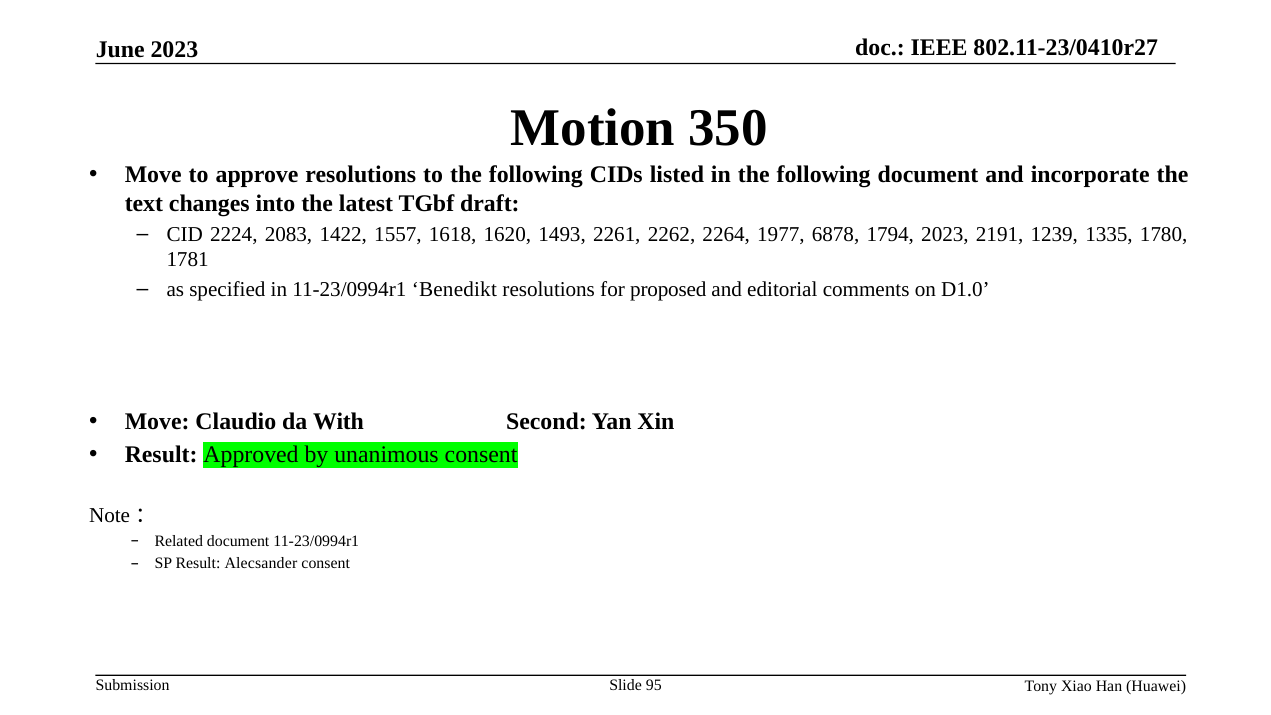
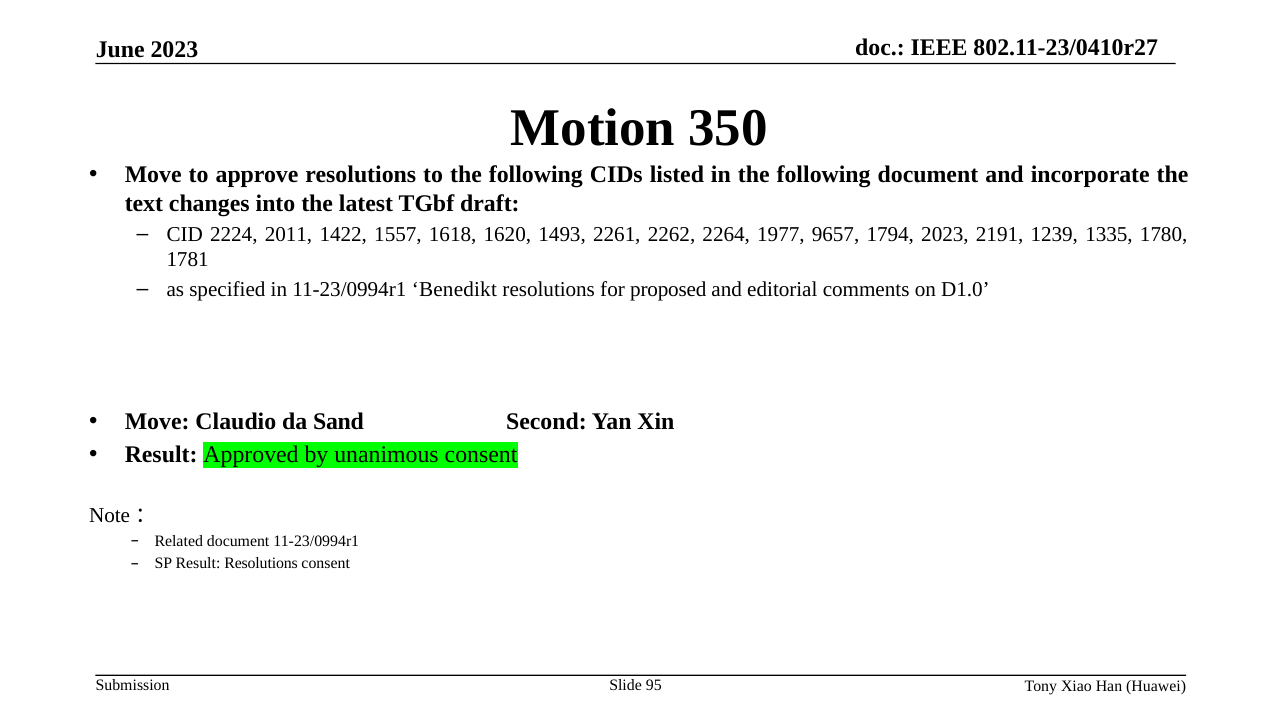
2083: 2083 -> 2011
6878: 6878 -> 9657
With: With -> Sand
Result Alecsander: Alecsander -> Resolutions
